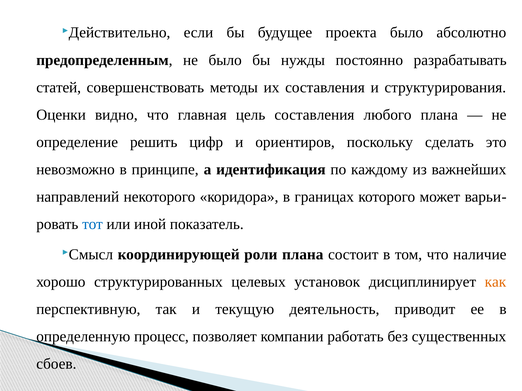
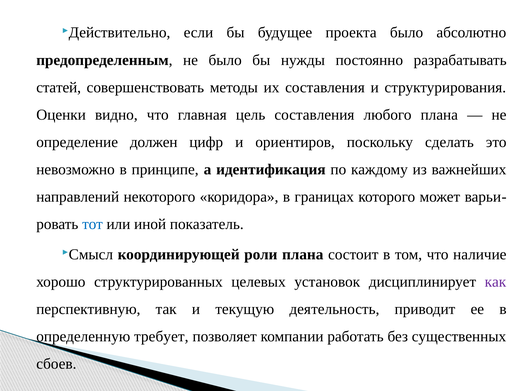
решить: решить -> должен
как colour: orange -> purple
процесс: процесс -> требует
